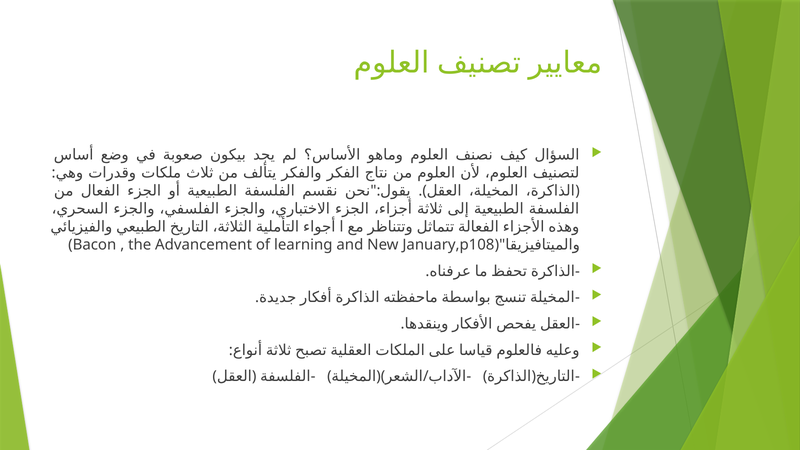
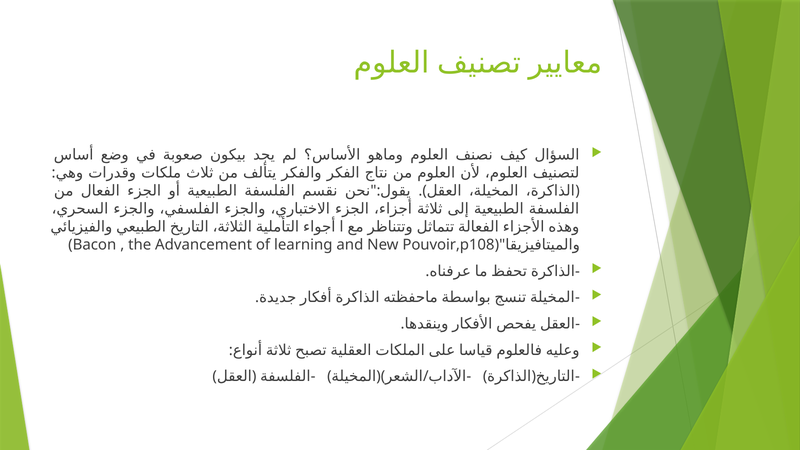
January,p108: January,p108 -> Pouvoir,p108
